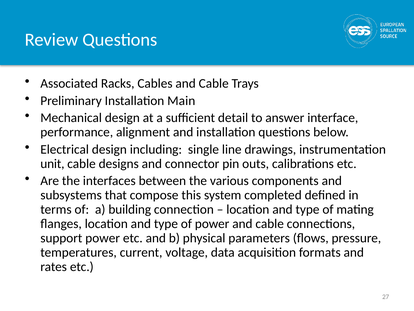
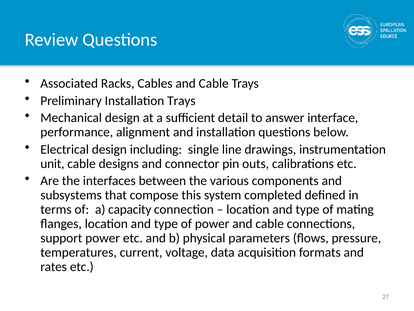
Installation Main: Main -> Trays
building: building -> capacity
